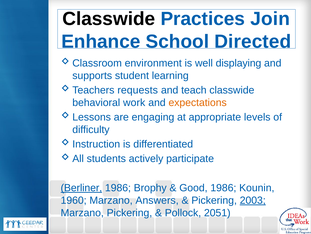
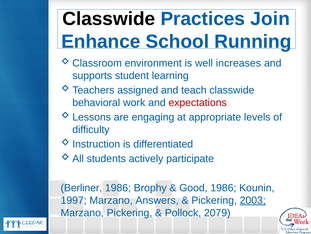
Directed: Directed -> Running
displaying: displaying -> increases
requests: requests -> assigned
expectations colour: orange -> red
Berliner underline: present -> none
1960: 1960 -> 1997
2051: 2051 -> 2079
